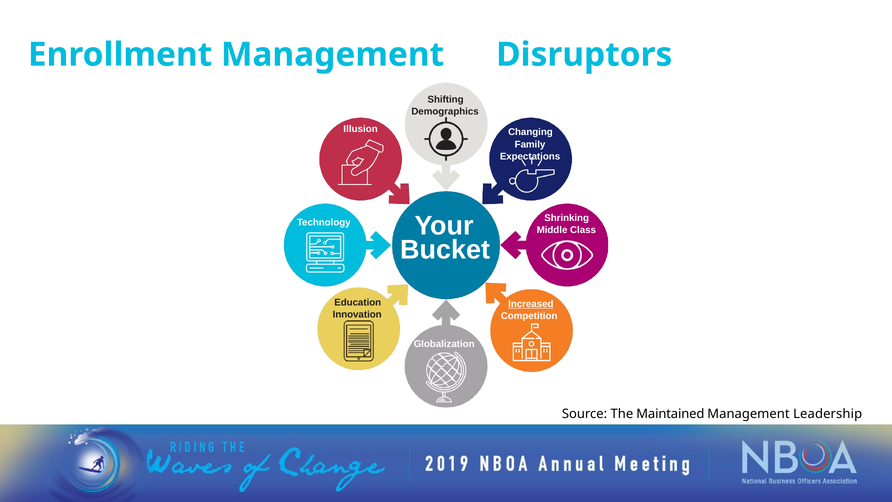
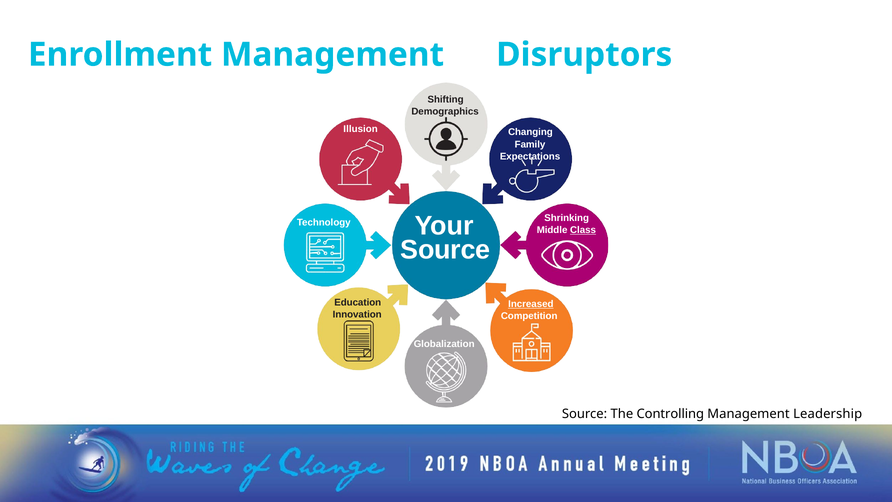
Class underline: none -> present
Bucket at (445, 250): Bucket -> Source
Maintained: Maintained -> Controlling
